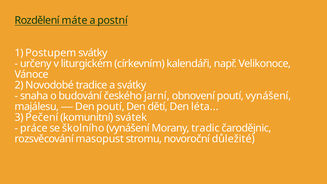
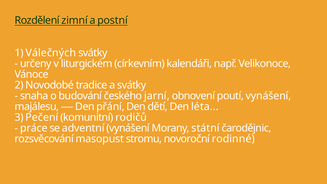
máte: máte -> zimní
Postupem: Postupem -> Válečných
Den poutí: poutí -> přání
svátek: svátek -> rodičů
školního: školního -> adventní
tradic: tradic -> státní
důležité: důležité -> rodinné
